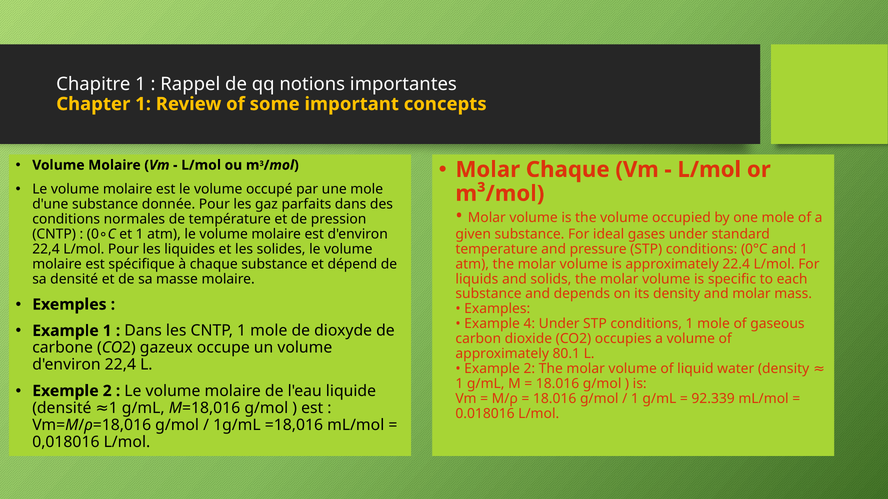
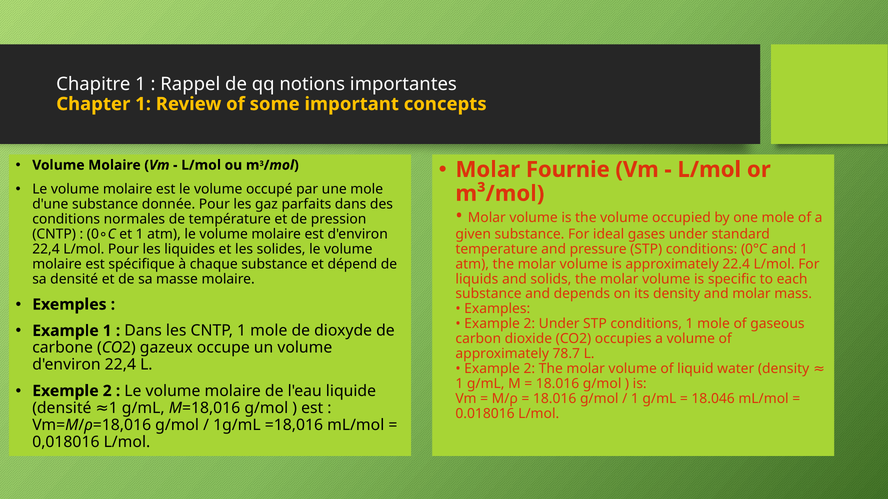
Molar Chaque: Chaque -> Fournie
4 at (529, 324): 4 -> 2
80.1: 80.1 -> 78.7
92.339: 92.339 -> 18.046
